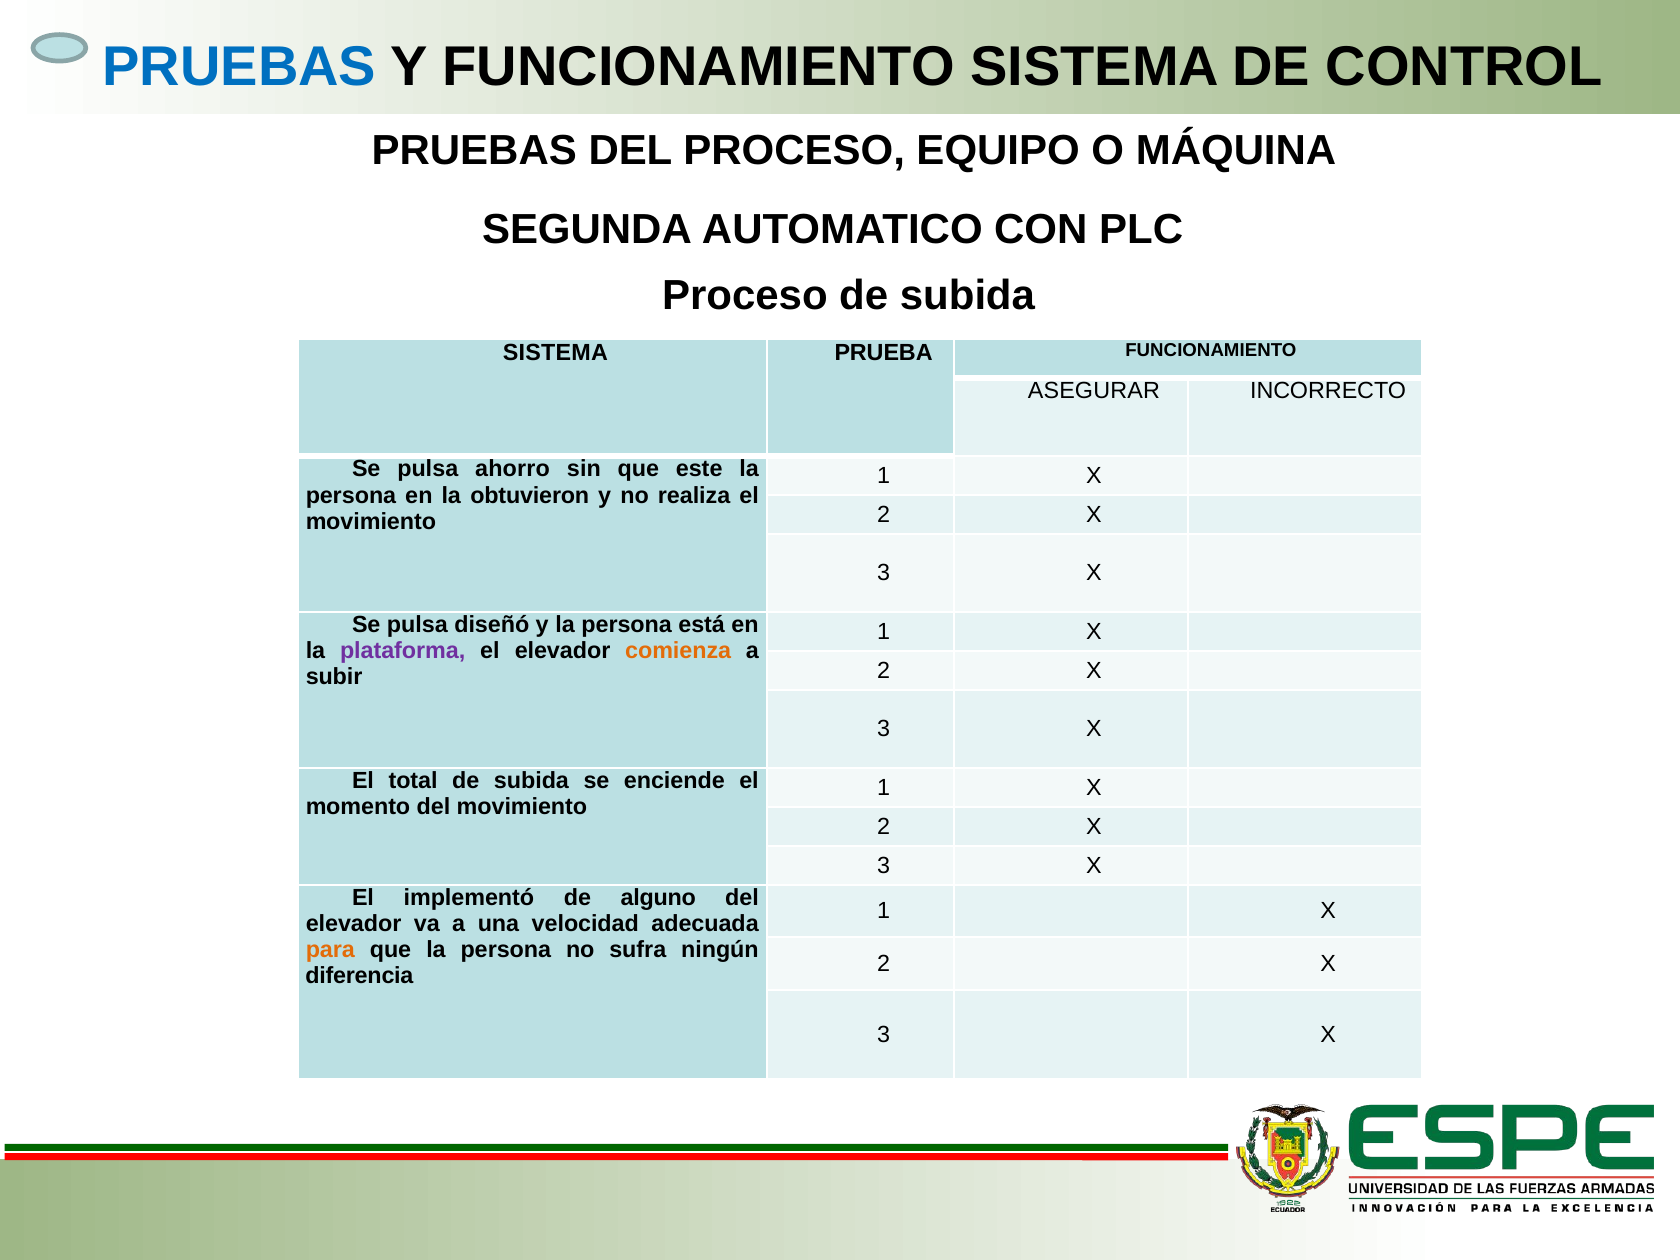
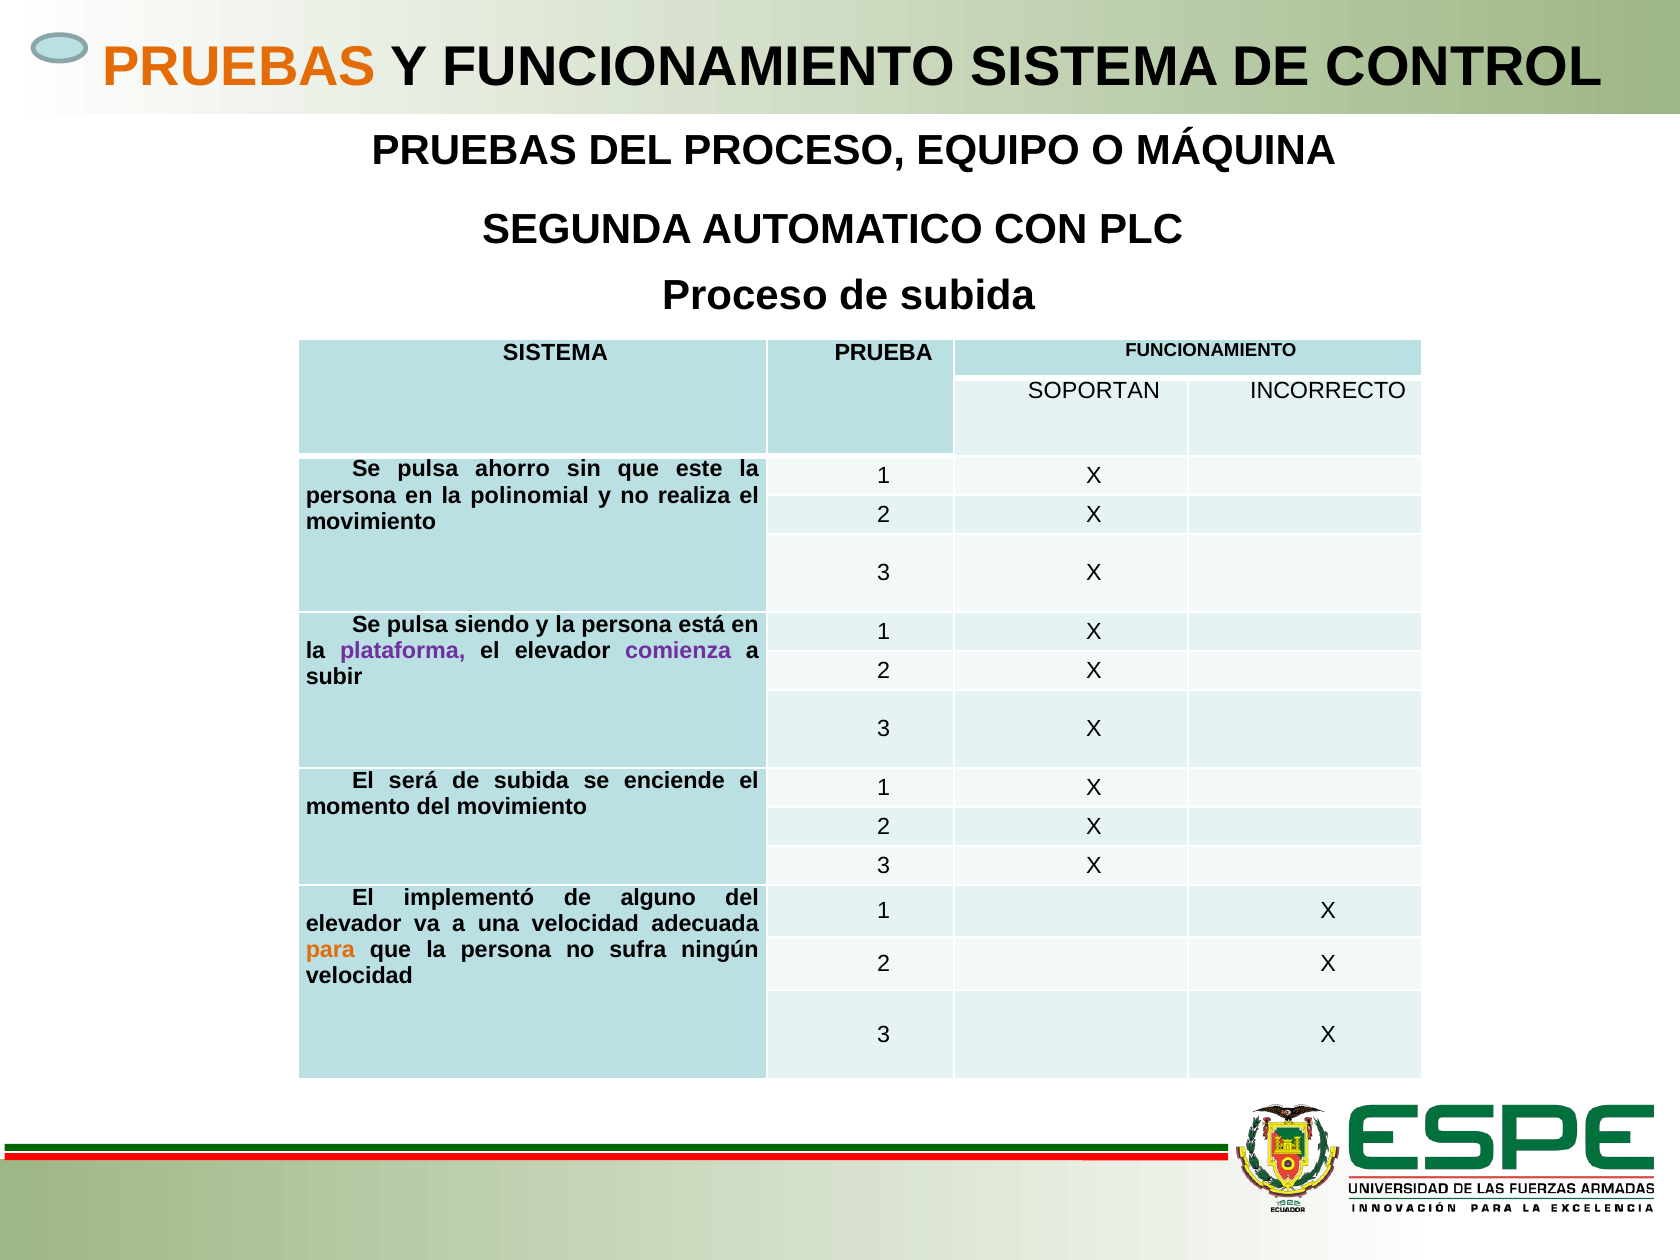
PRUEBAS at (239, 67) colour: blue -> orange
ASEGURAR: ASEGURAR -> SOPORTAN
obtuvieron: obtuvieron -> polinomial
diseñó: diseñó -> siendo
comienza colour: orange -> purple
total: total -> será
diferencia at (359, 976): diferencia -> velocidad
